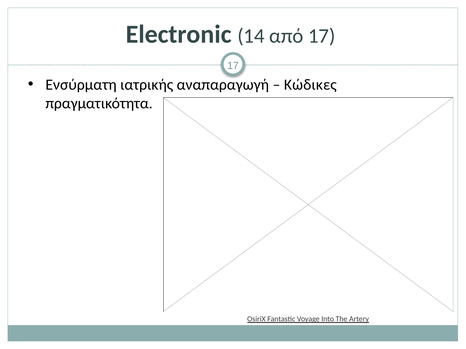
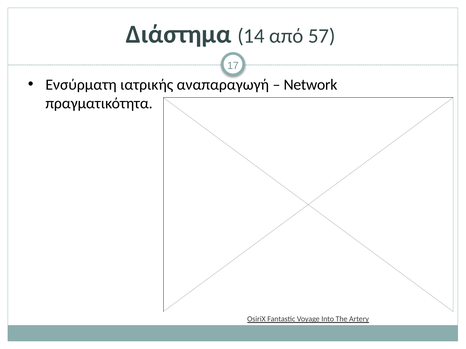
Electronic: Electronic -> Διάστημα
από 17: 17 -> 57
Κώδικες: Κώδικες -> Network
